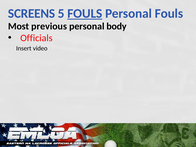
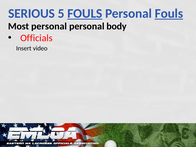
SCREENS: SCREENS -> SERIOUS
Fouls at (169, 14) underline: none -> present
Most previous: previous -> personal
